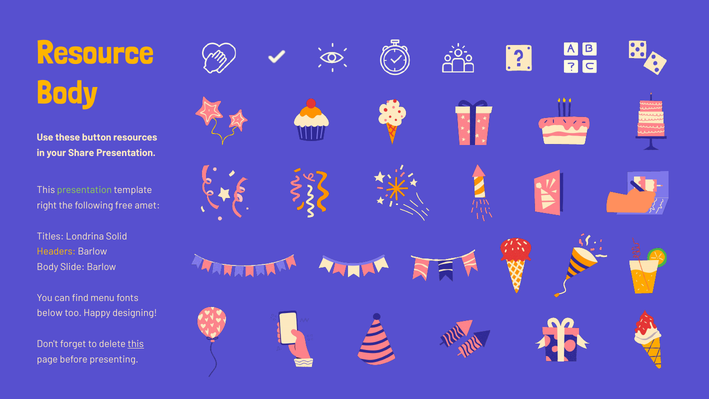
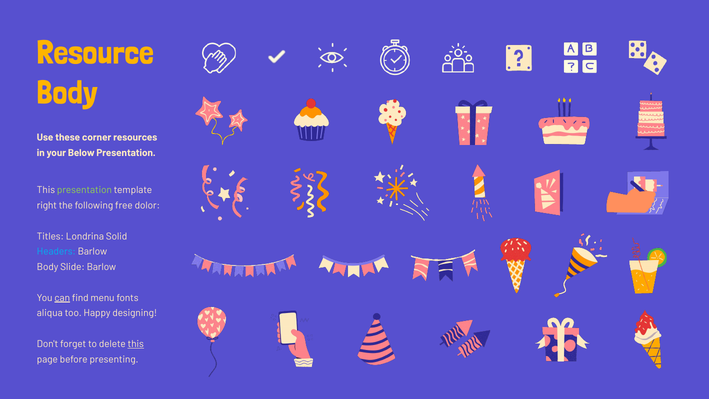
button: button -> corner
Share: Share -> Below
amet: amet -> dolor
Headers colour: yellow -> light blue
can underline: none -> present
below: below -> aliqua
